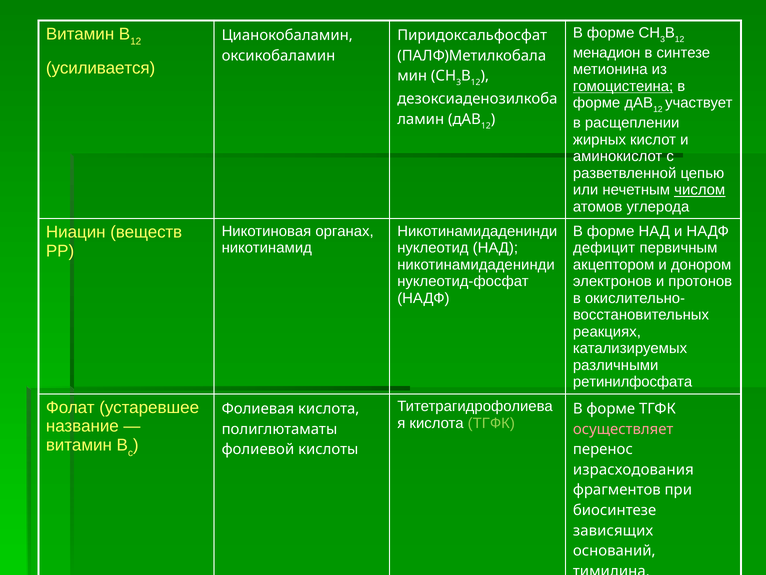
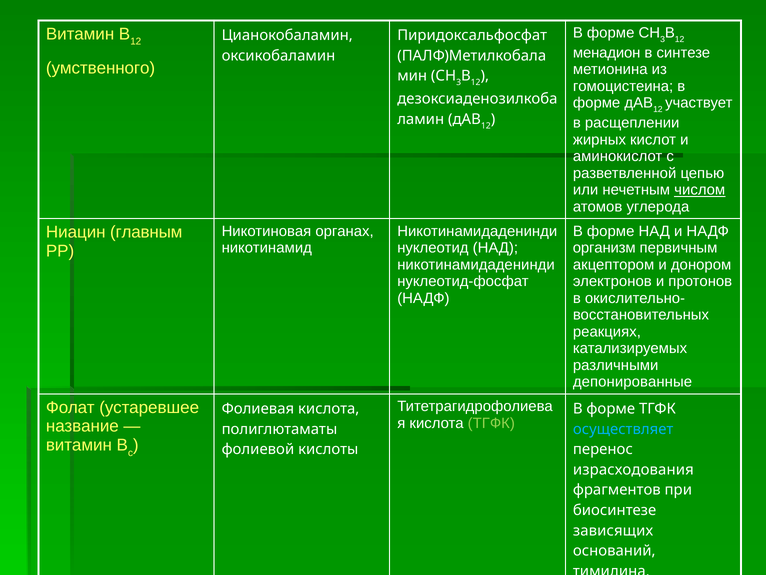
усиливается: усиливается -> умственного
гомоцистеина underline: present -> none
веществ: веществ -> главным
дефицит: дефицит -> организм
ретинилфосфата: ретинилфосфата -> депонированные
осуществляет colour: pink -> light blue
